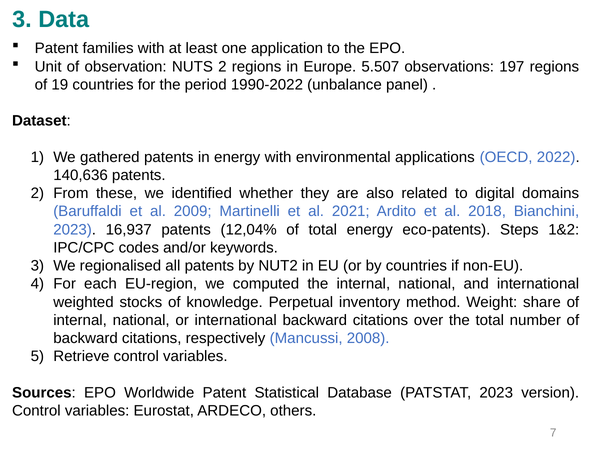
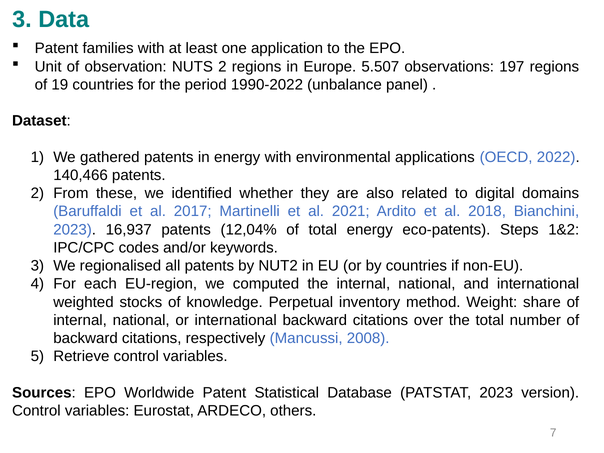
140,636: 140,636 -> 140,466
2009: 2009 -> 2017
